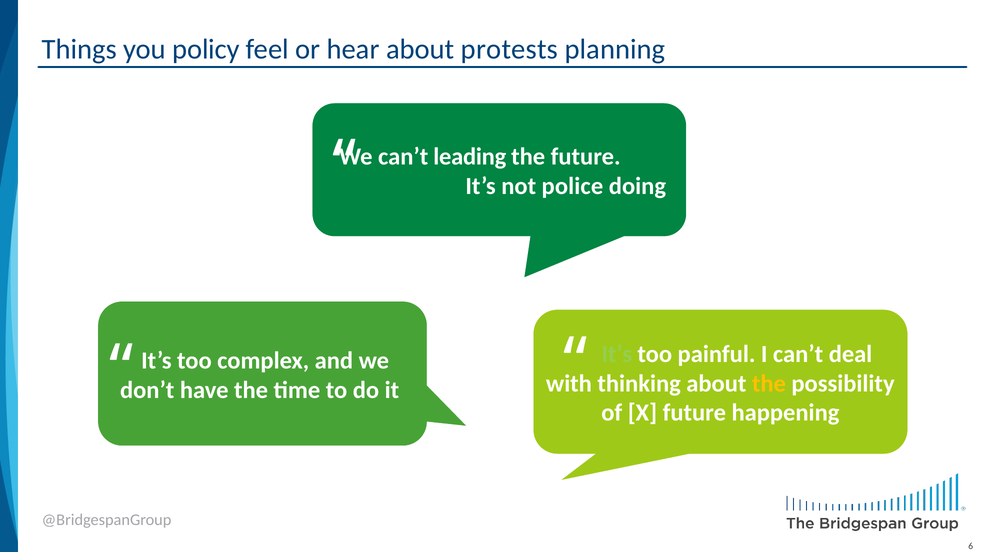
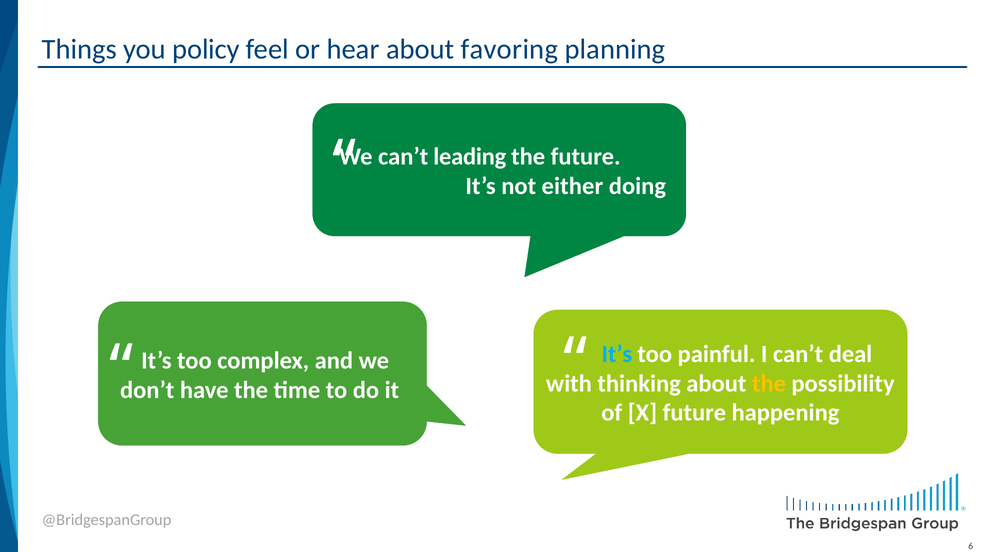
protests: protests -> favoring
police: police -> either
It’s at (617, 354) colour: light green -> light blue
